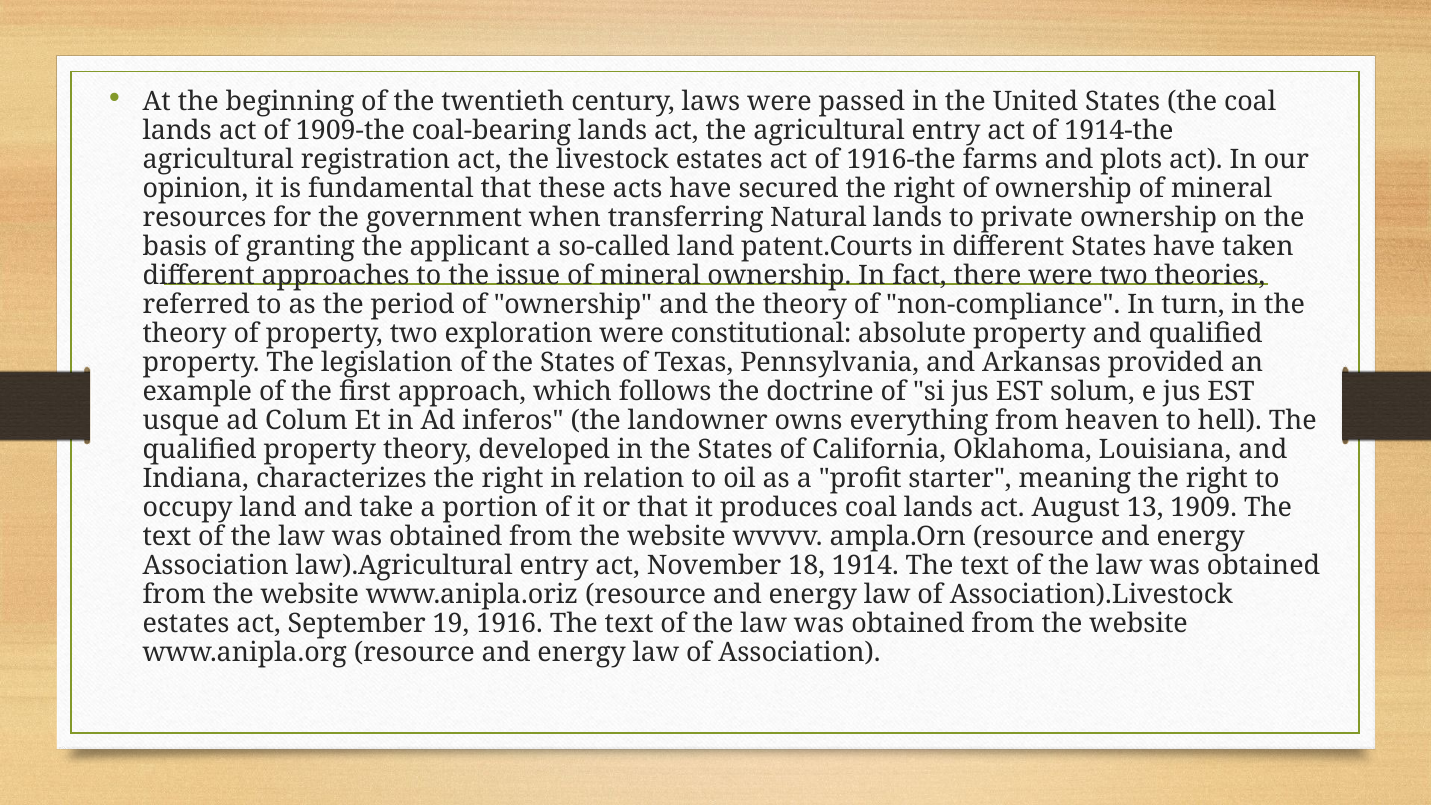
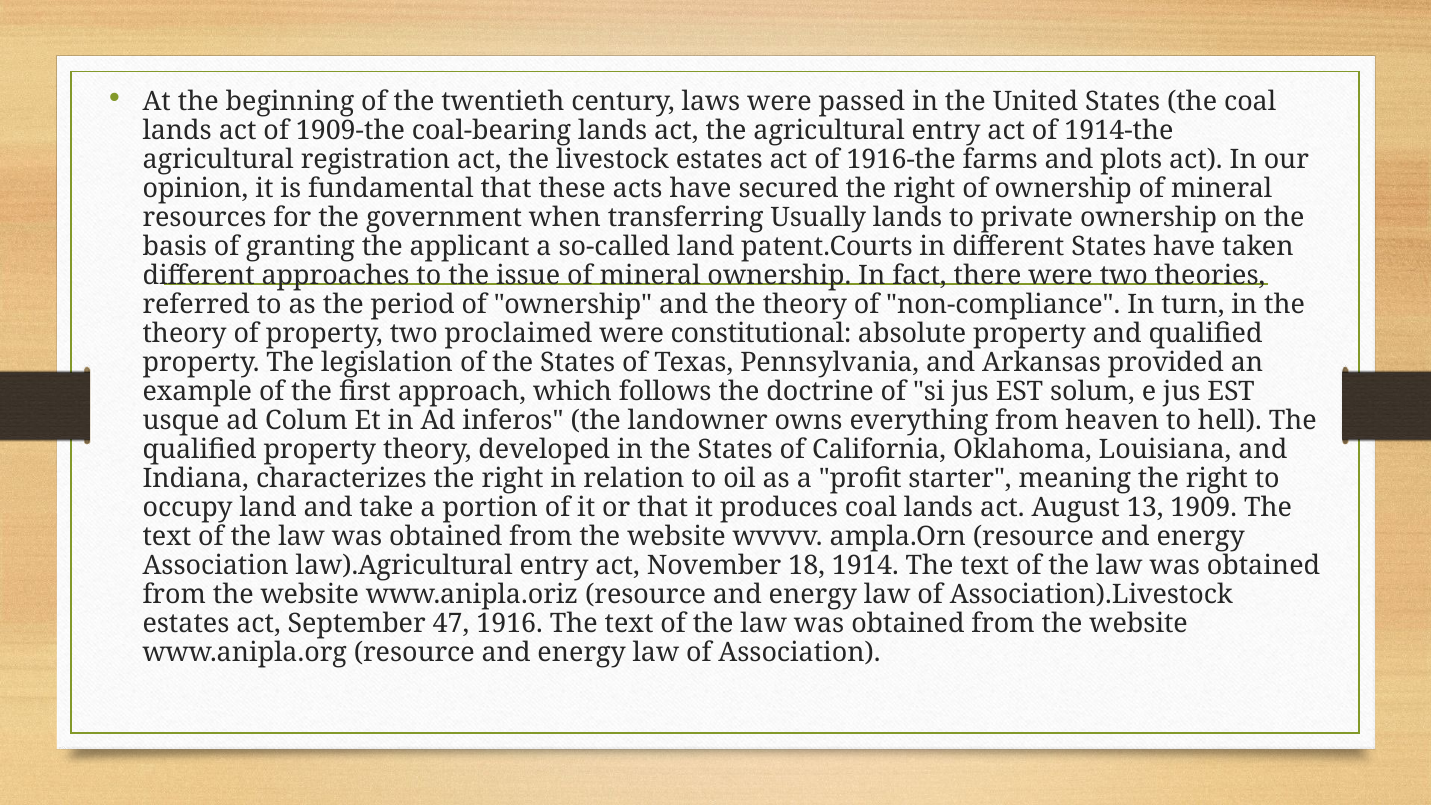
Natural: Natural -> Usually
exploration: exploration -> proclaimed
19: 19 -> 47
